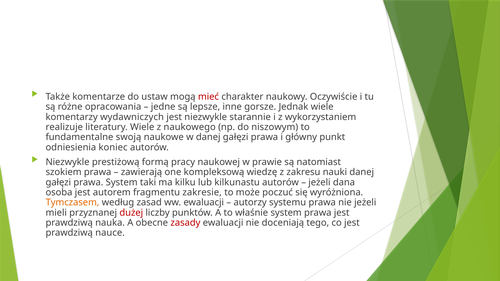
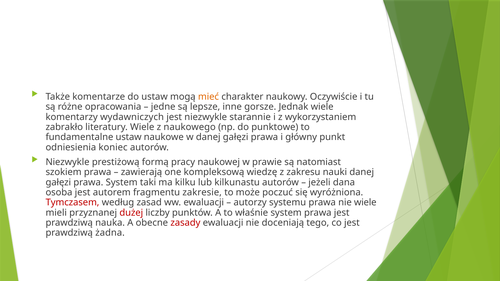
mieć colour: red -> orange
realizuje: realizuje -> zabrakło
niszowym: niszowym -> punktowe
fundamentalne swoją: swoją -> ustaw
Tymczasem colour: orange -> red
nie jeżeli: jeżeli -> wiele
nauce: nauce -> żadna
